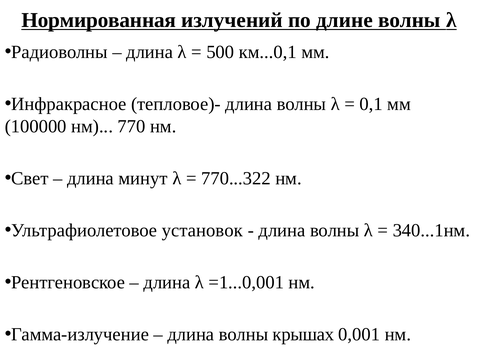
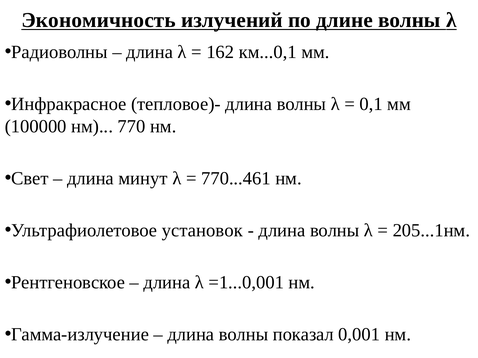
Нормированная: Нормированная -> Экономичность
500: 500 -> 162
770...322: 770...322 -> 770...461
340...1нм: 340...1нм -> 205...1нм
крышах: крышах -> показал
